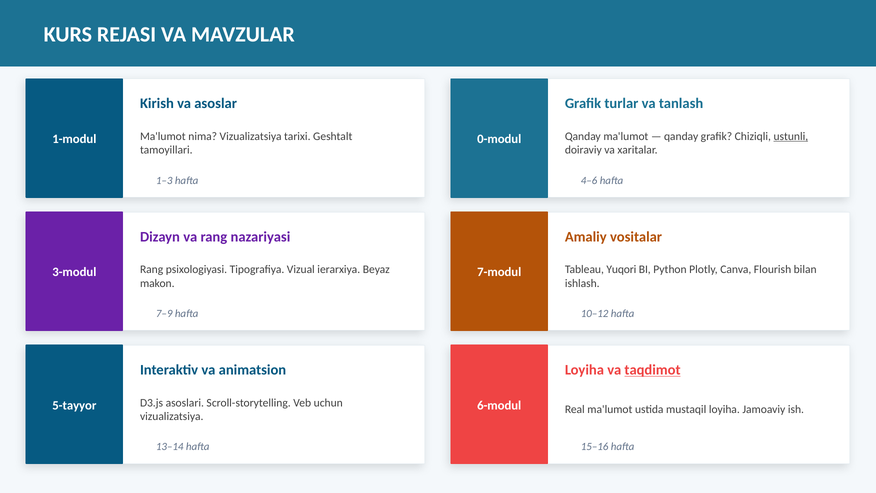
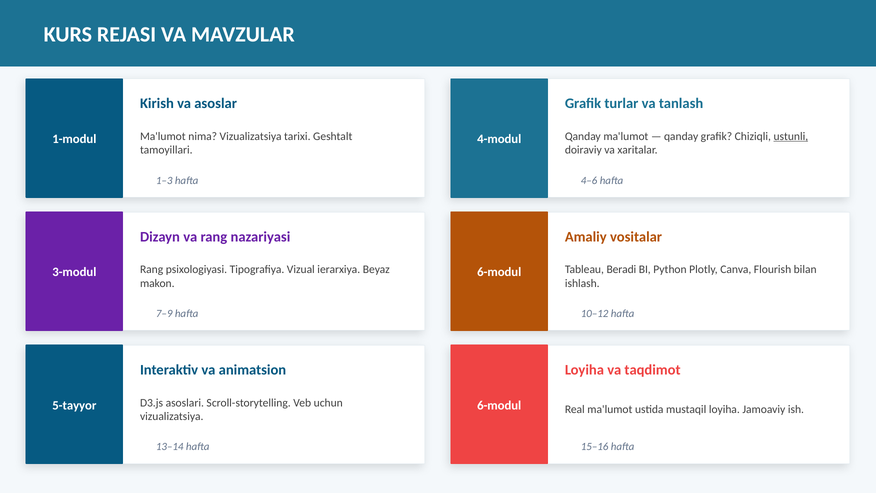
0-modul: 0-modul -> 4-modul
Yuqori: Yuqori -> Beradi
7-modul at (499, 272): 7-modul -> 6-modul
taqdimot underline: present -> none
